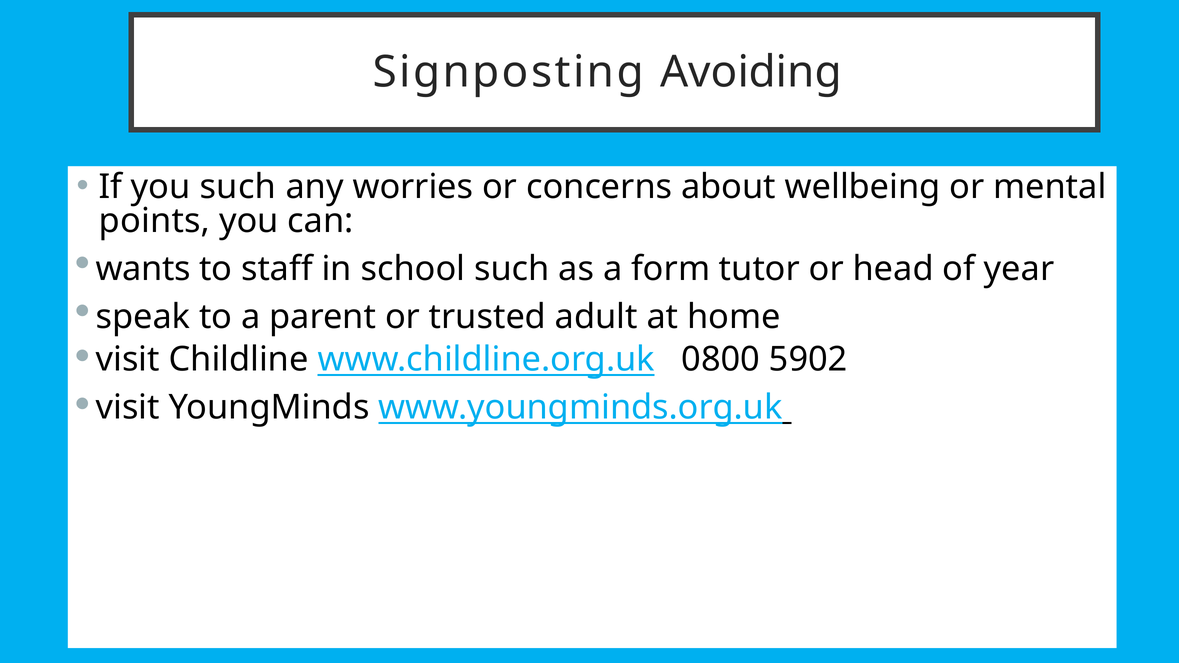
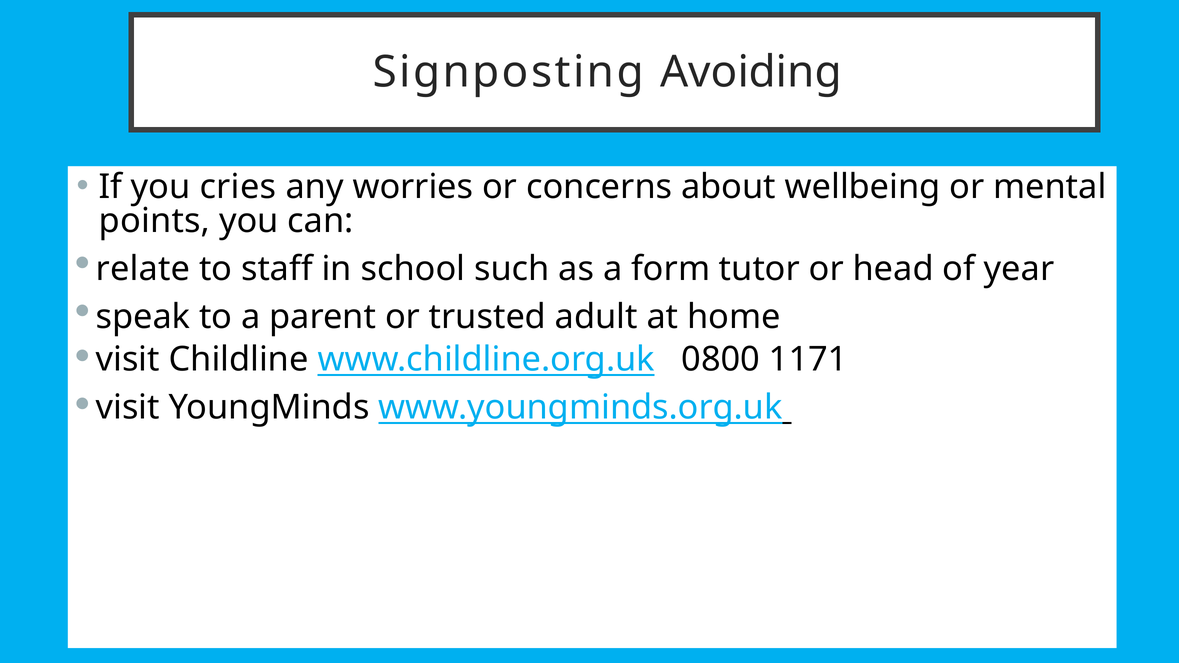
you such: such -> cries
wants: wants -> relate
5902: 5902 -> 1171
